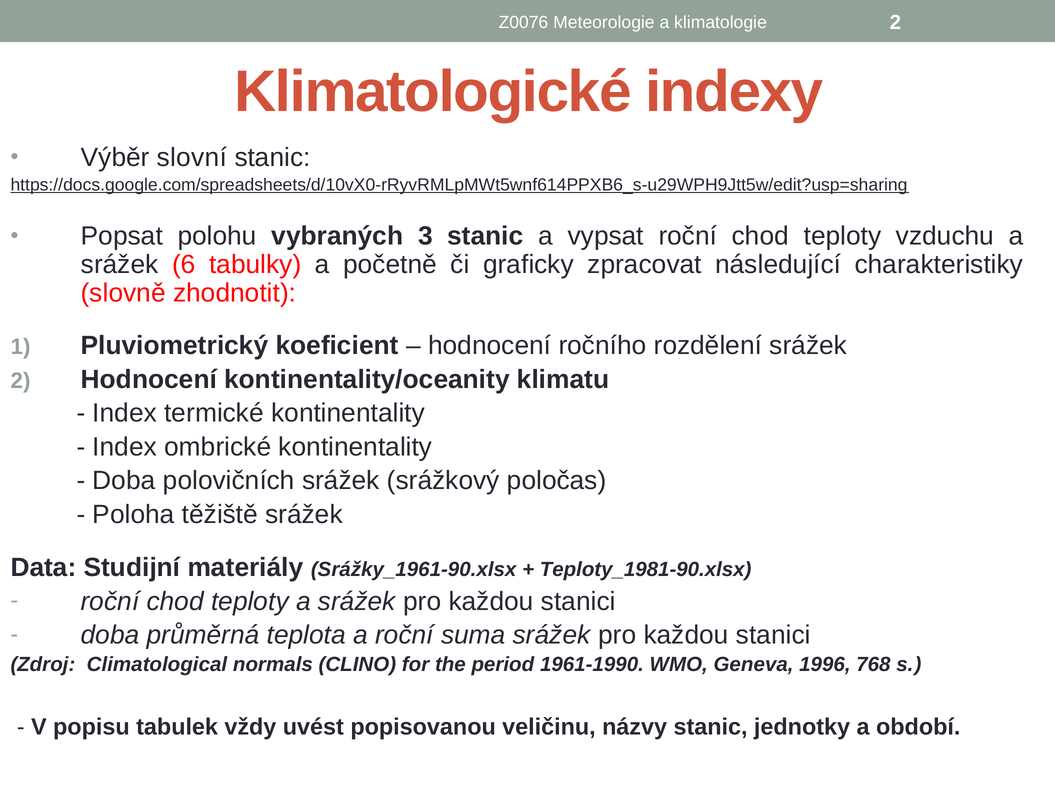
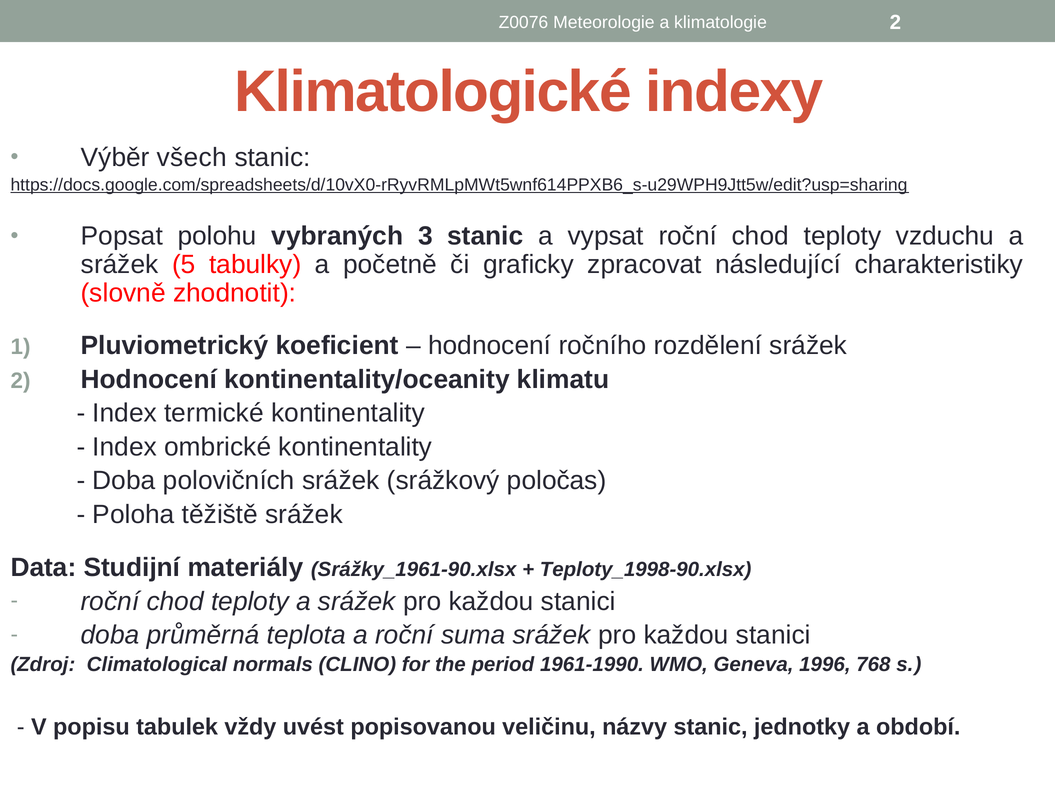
slovní: slovní -> všech
6: 6 -> 5
Teploty_1981-90.xlsx: Teploty_1981-90.xlsx -> Teploty_1998-90.xlsx
